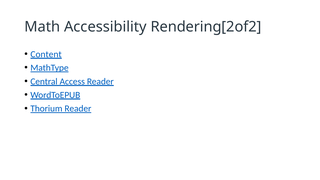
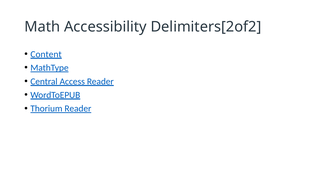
Rendering[2of2: Rendering[2of2 -> Delimiters[2of2
